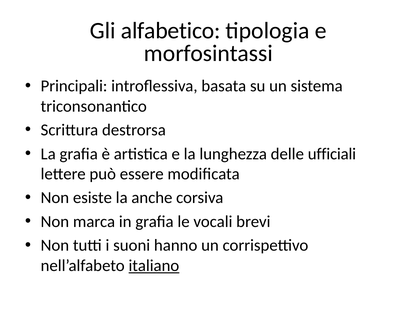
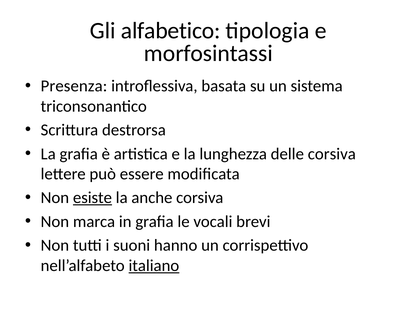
Principali: Principali -> Presenza
delle ufficiali: ufficiali -> corsiva
esiste underline: none -> present
